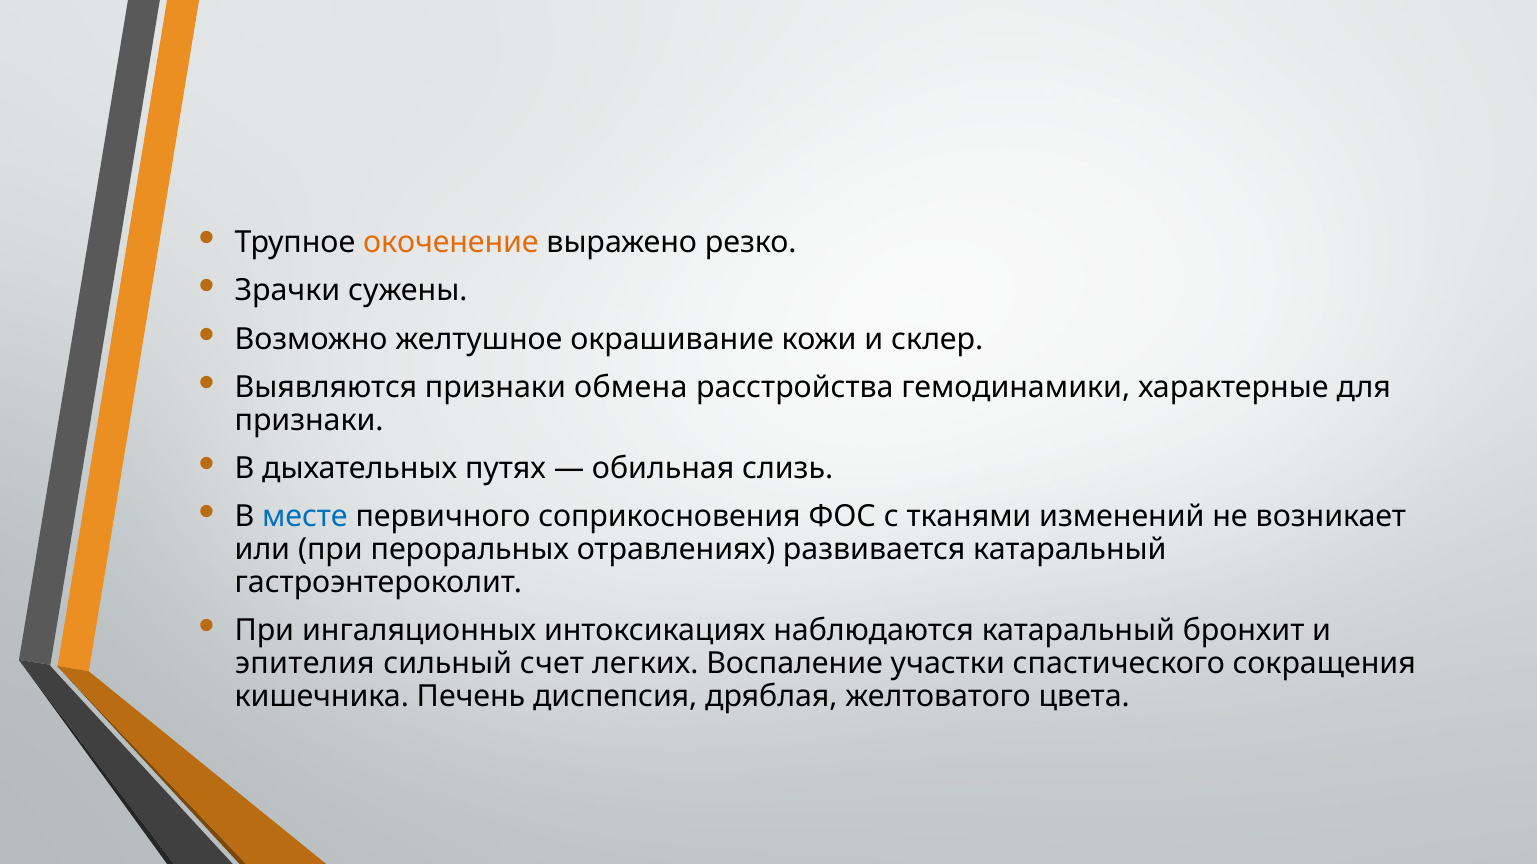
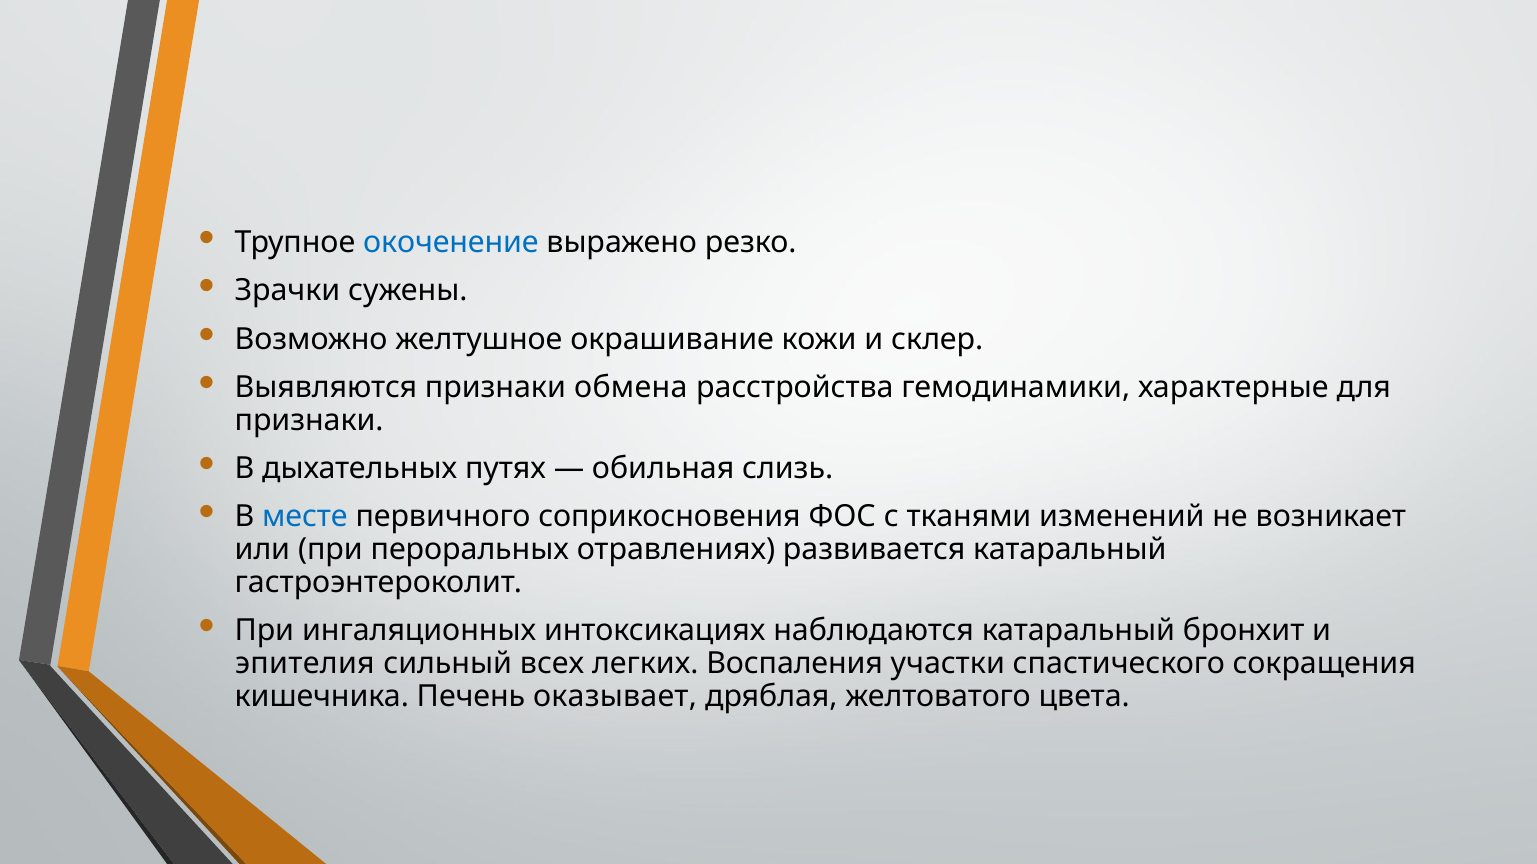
окоченение colour: orange -> blue
счет: счет -> всех
Воспаление: Воспаление -> Воспаления
диспепсия: диспепсия -> оказывает
